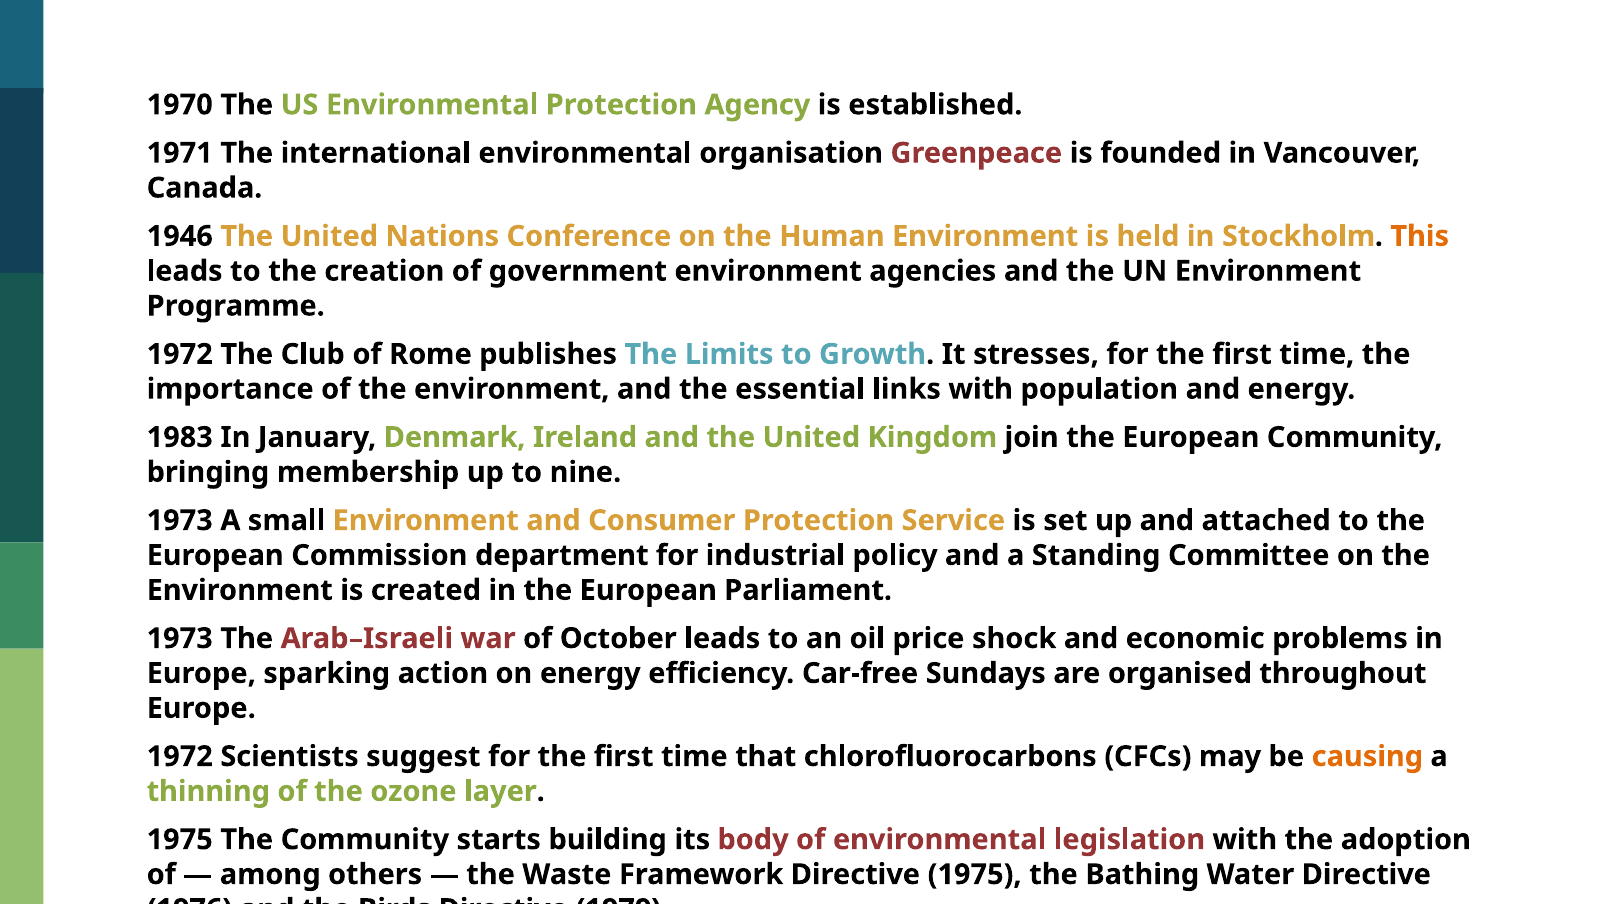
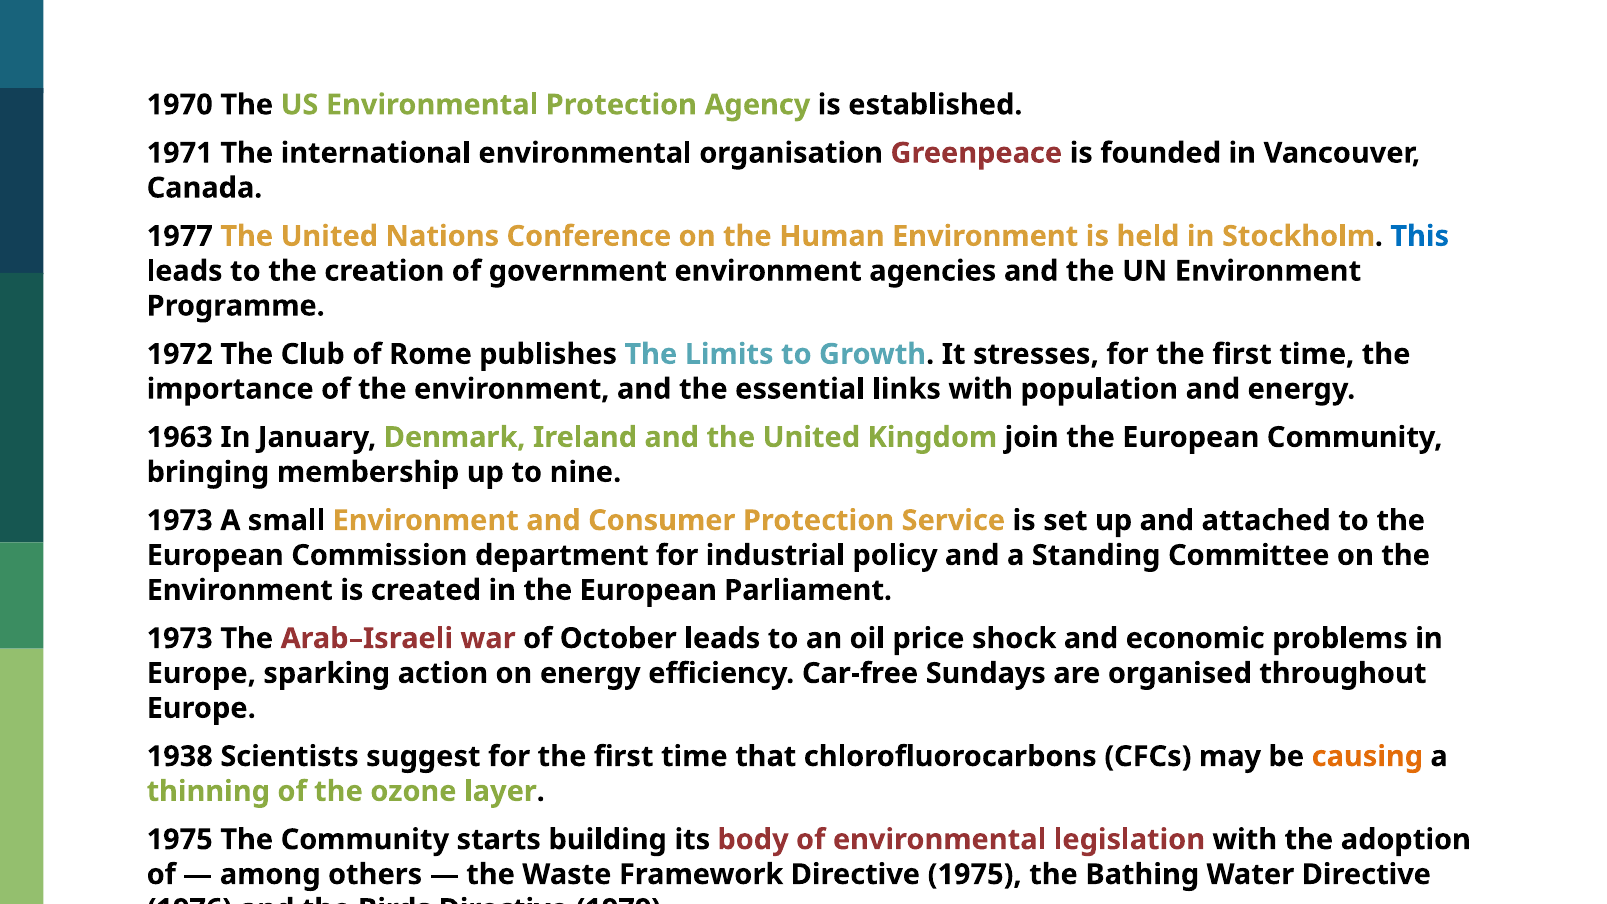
1946: 1946 -> 1977
This colour: orange -> blue
1983: 1983 -> 1963
1972 at (180, 756): 1972 -> 1938
